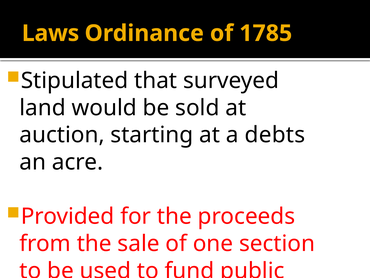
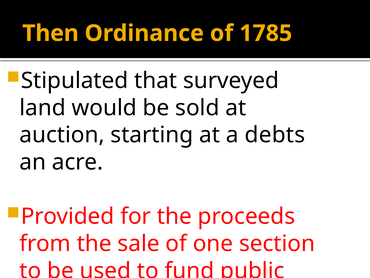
Laws: Laws -> Then
